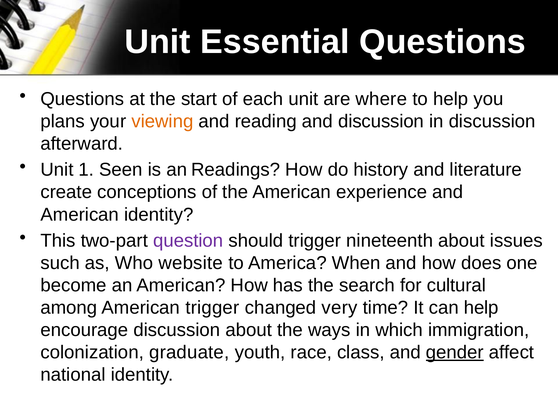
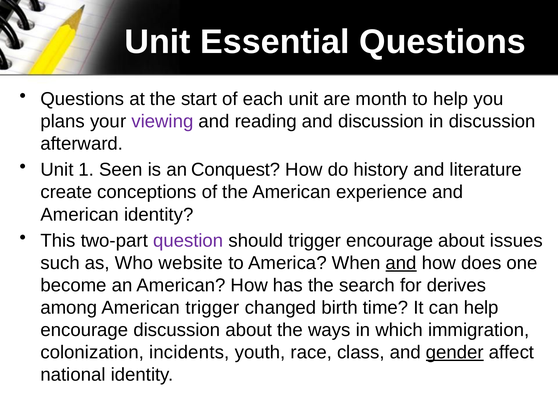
where: where -> month
viewing colour: orange -> purple
Readings: Readings -> Conquest
trigger nineteenth: nineteenth -> encourage
and at (401, 263) underline: none -> present
cultural: cultural -> derives
very: very -> birth
graduate: graduate -> incidents
